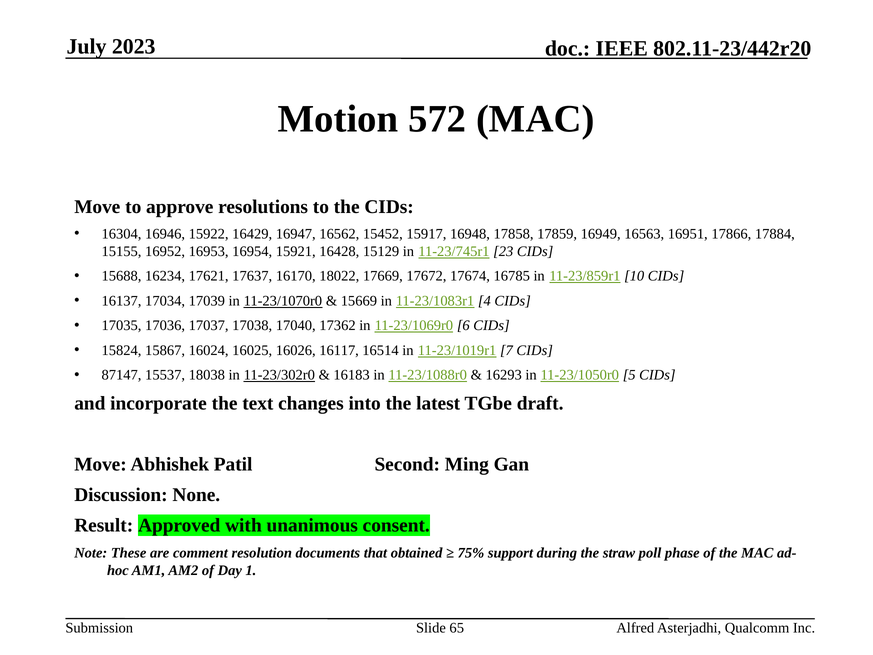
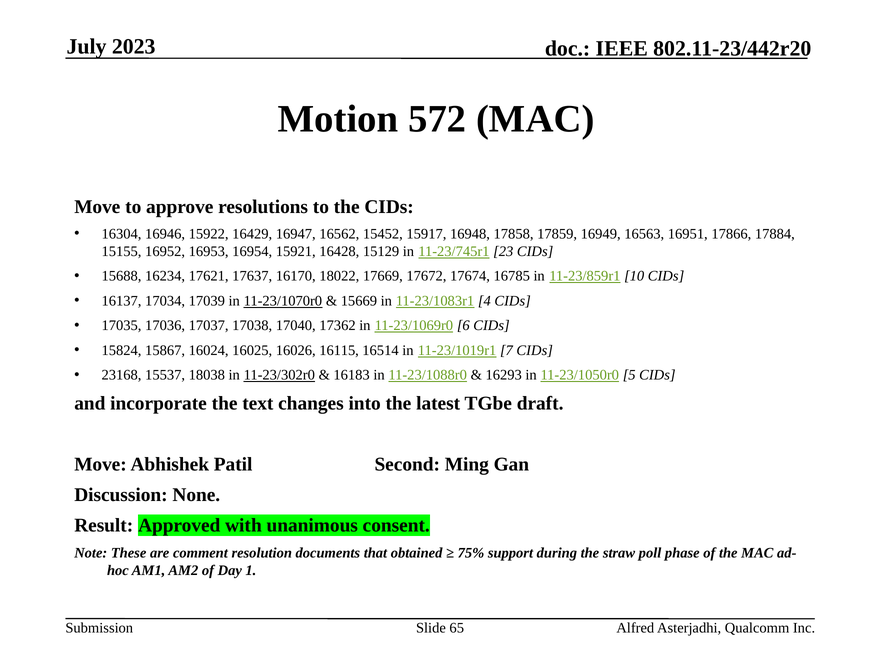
16117: 16117 -> 16115
87147: 87147 -> 23168
